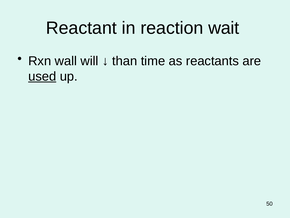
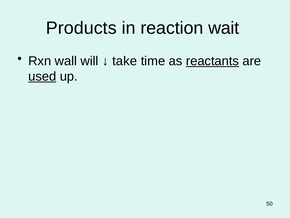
Reactant: Reactant -> Products
than: than -> take
reactants underline: none -> present
